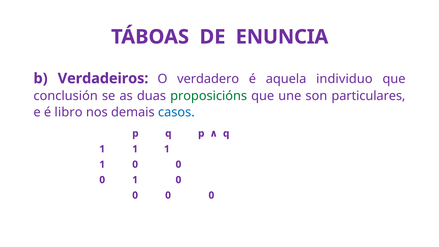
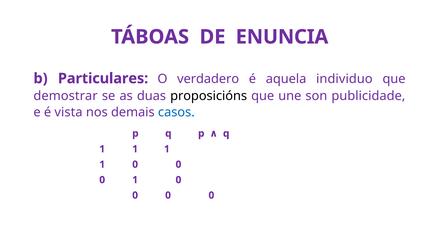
Verdadeiros: Verdadeiros -> Particulares
conclusión: conclusión -> demostrar
proposicións colour: green -> black
particulares: particulares -> publicidade
libro: libro -> vista
